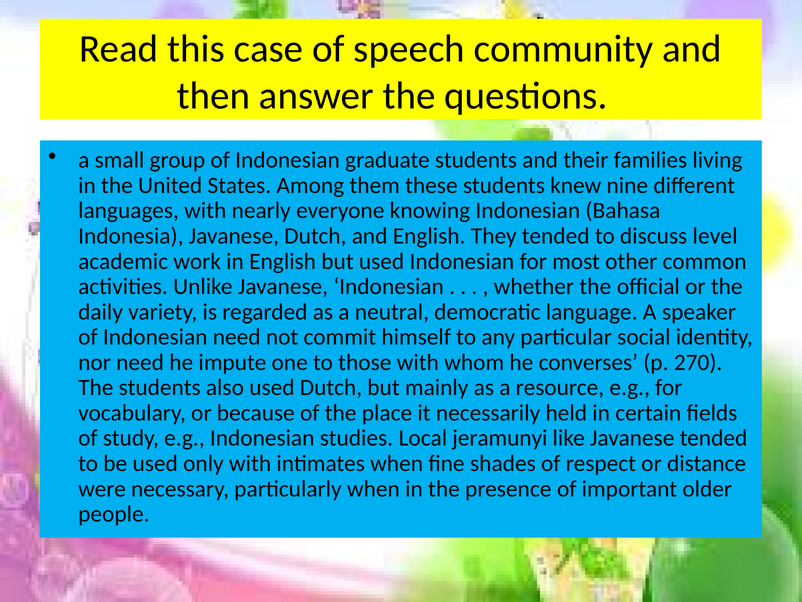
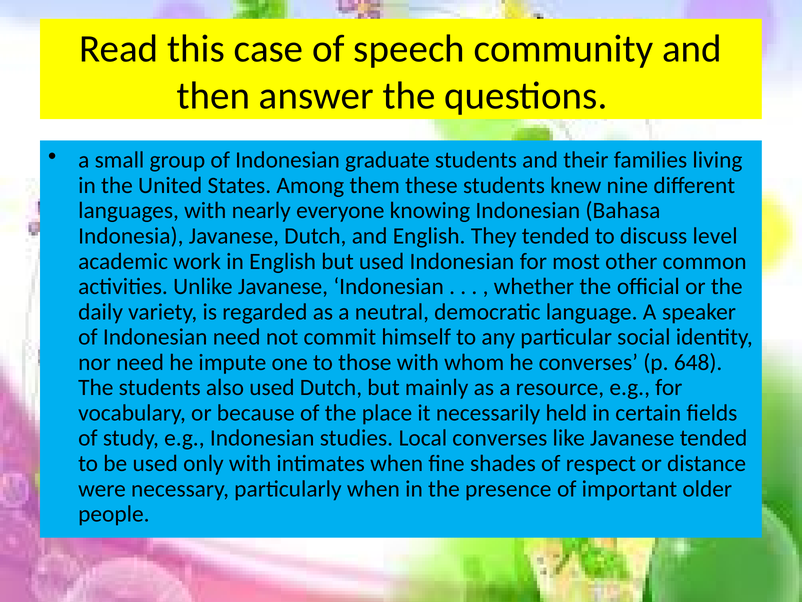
270: 270 -> 648
Local jeramunyi: jeramunyi -> converses
